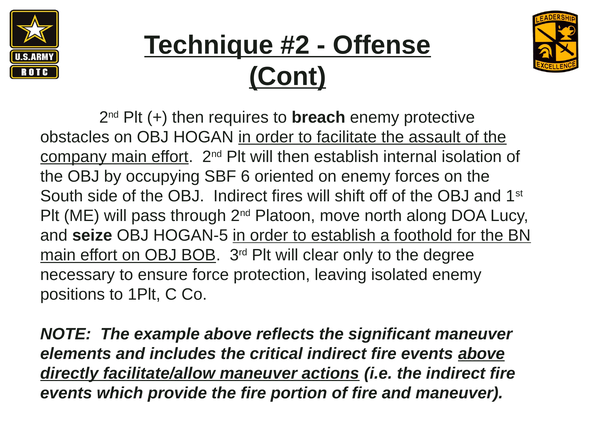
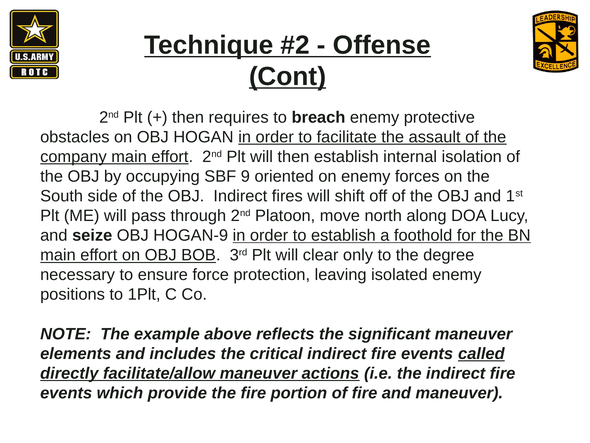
6: 6 -> 9
HOGAN-5: HOGAN-5 -> HOGAN-9
events above: above -> called
